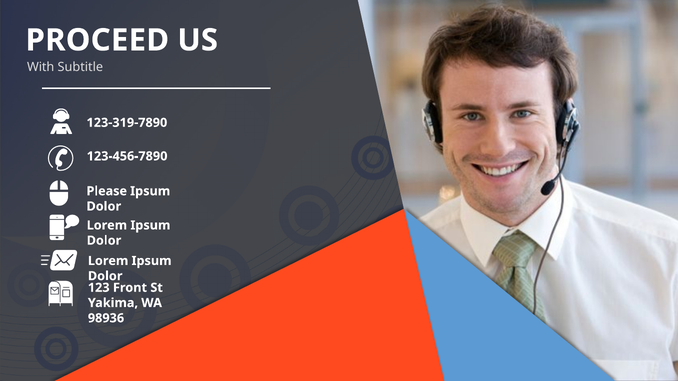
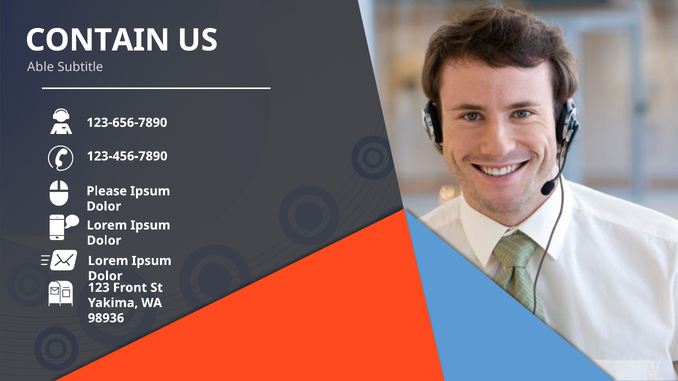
PROCEED: PROCEED -> CONTAIN
With: With -> Able
123-319-7890: 123-319-7890 -> 123-656-7890
